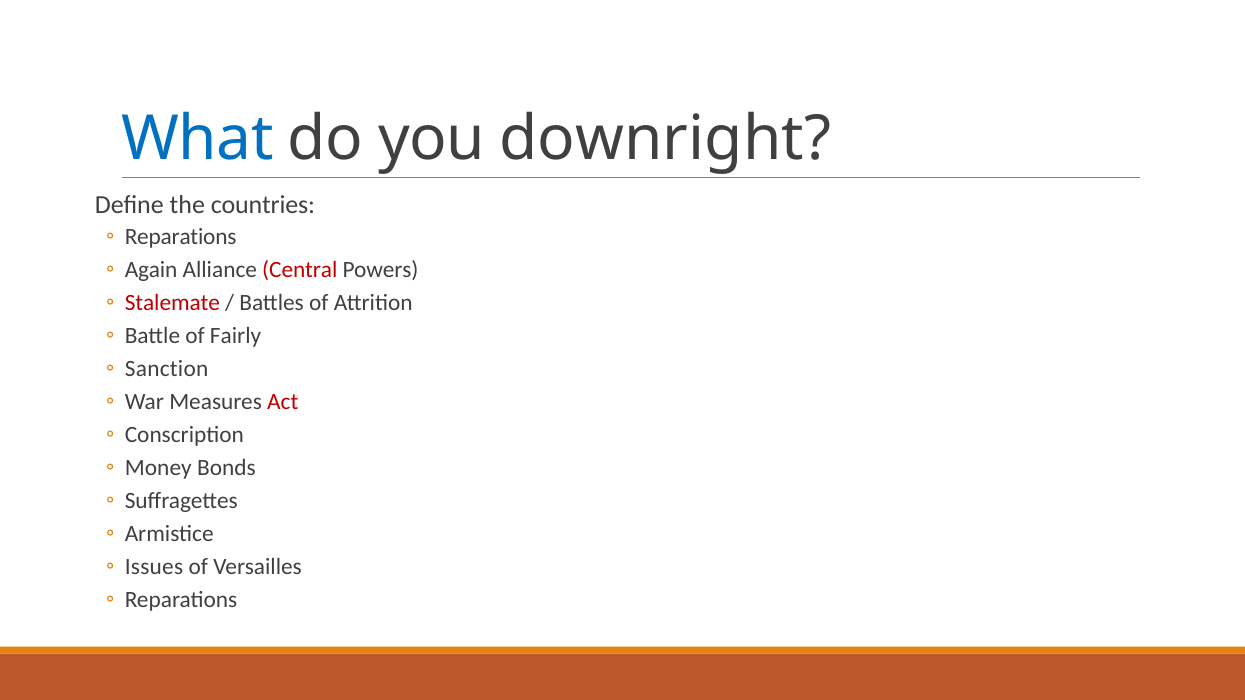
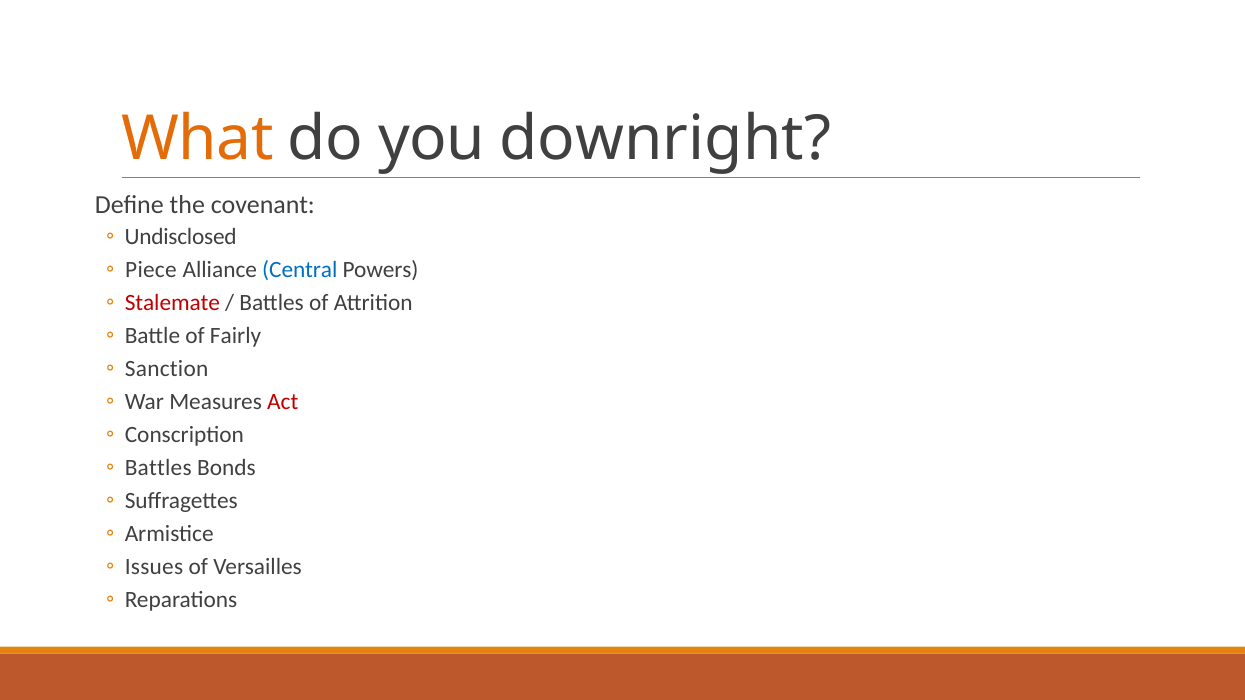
What colour: blue -> orange
countries: countries -> covenant
Reparations at (181, 237): Reparations -> Undisclosed
Again: Again -> Piece
Central colour: red -> blue
Money at (158, 468): Money -> Battles
